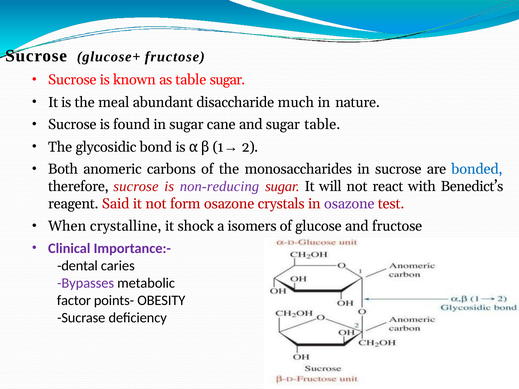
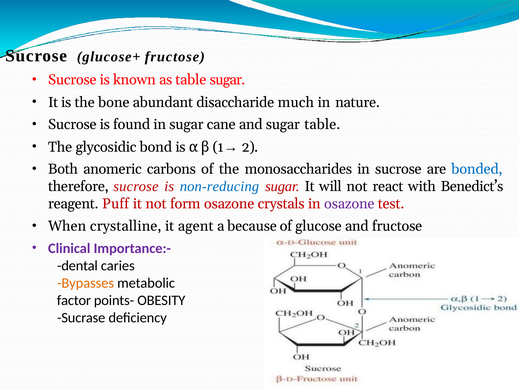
meal: meal -> bone
non-reducing colour: purple -> blue
Said: Said -> Puff
shock: shock -> agent
isomers: isomers -> because
Bypasses colour: purple -> orange
